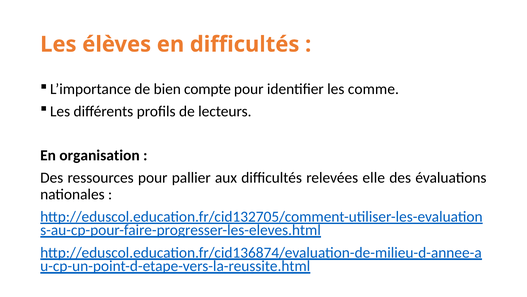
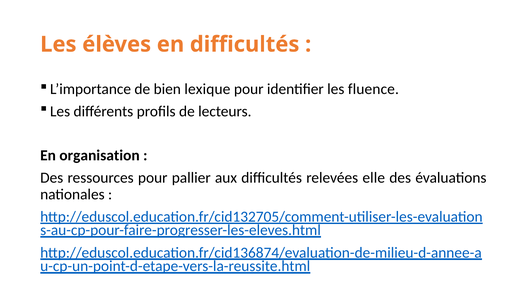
compte: compte -> lexique
comme: comme -> fluence
